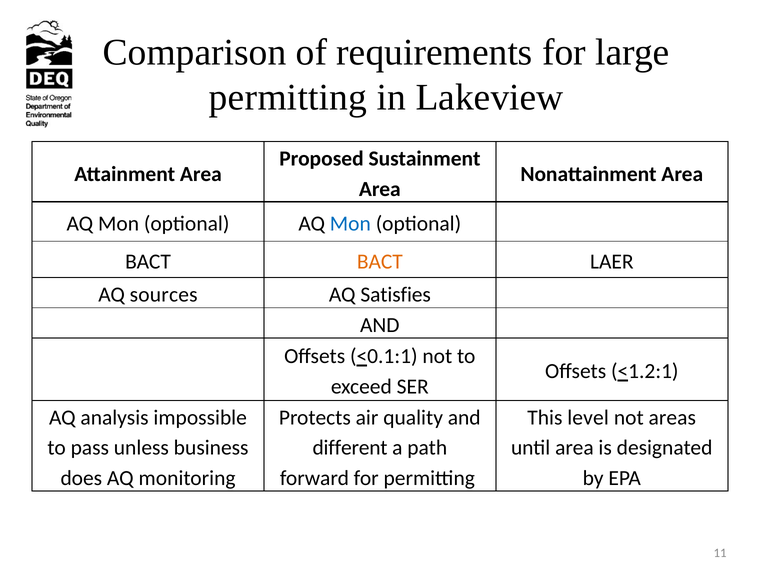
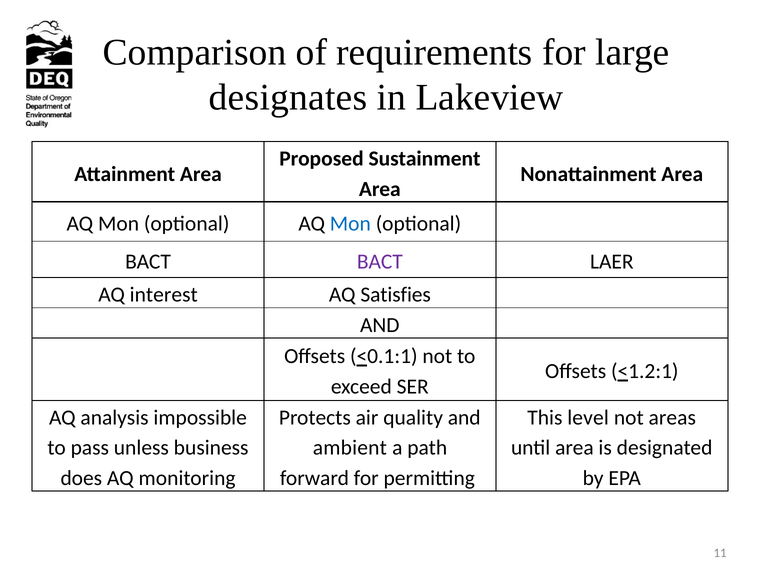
permitting at (288, 97): permitting -> designates
BACT at (380, 262) colour: orange -> purple
sources: sources -> interest
different: different -> ambient
